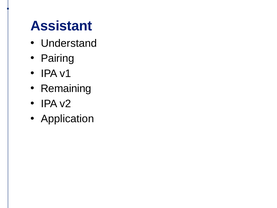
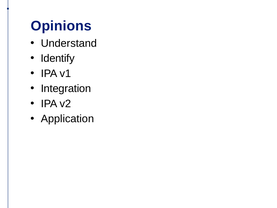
Assistant: Assistant -> Opinions
Pairing: Pairing -> Identify
Remaining: Remaining -> Integration
